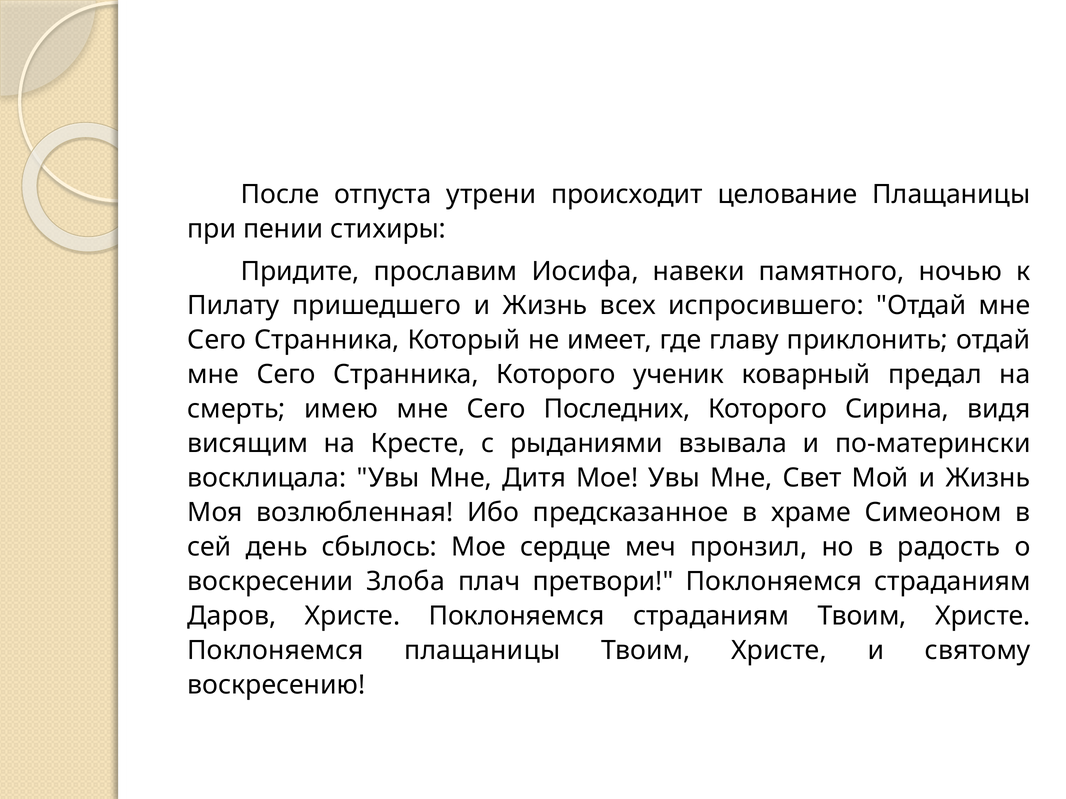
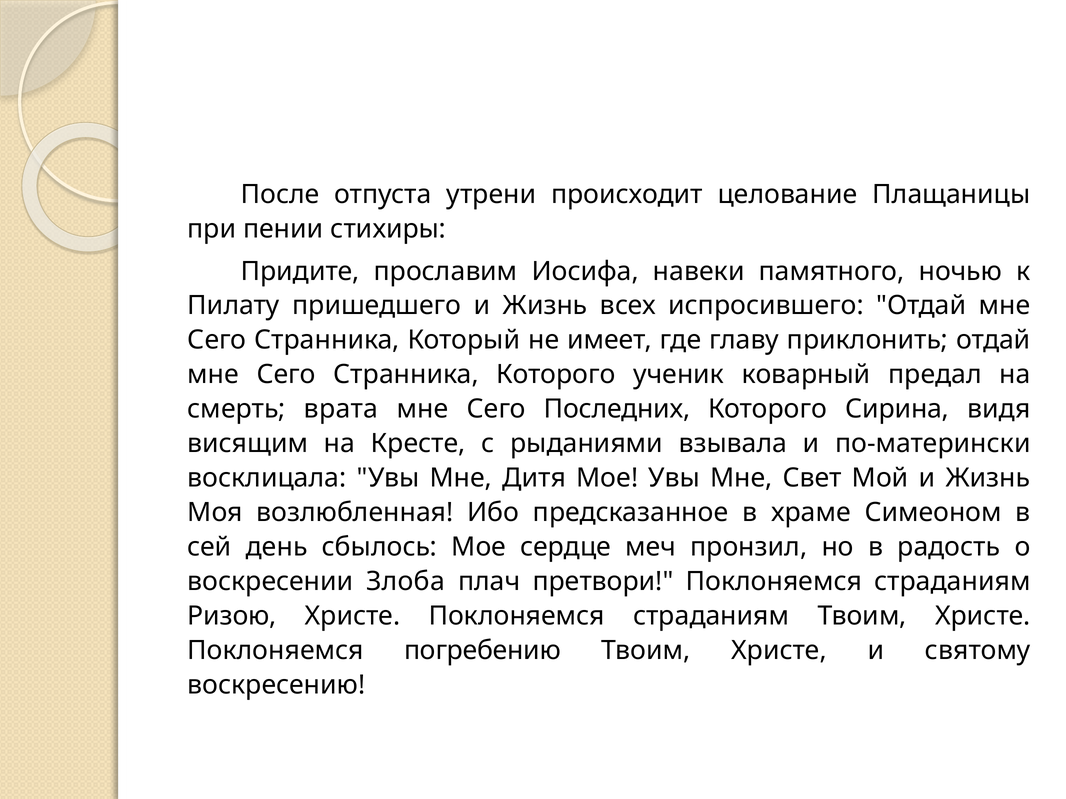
имею: имею -> врата
Даров: Даров -> Ризою
Поклоняемся плащаницы: плащаницы -> погребению
